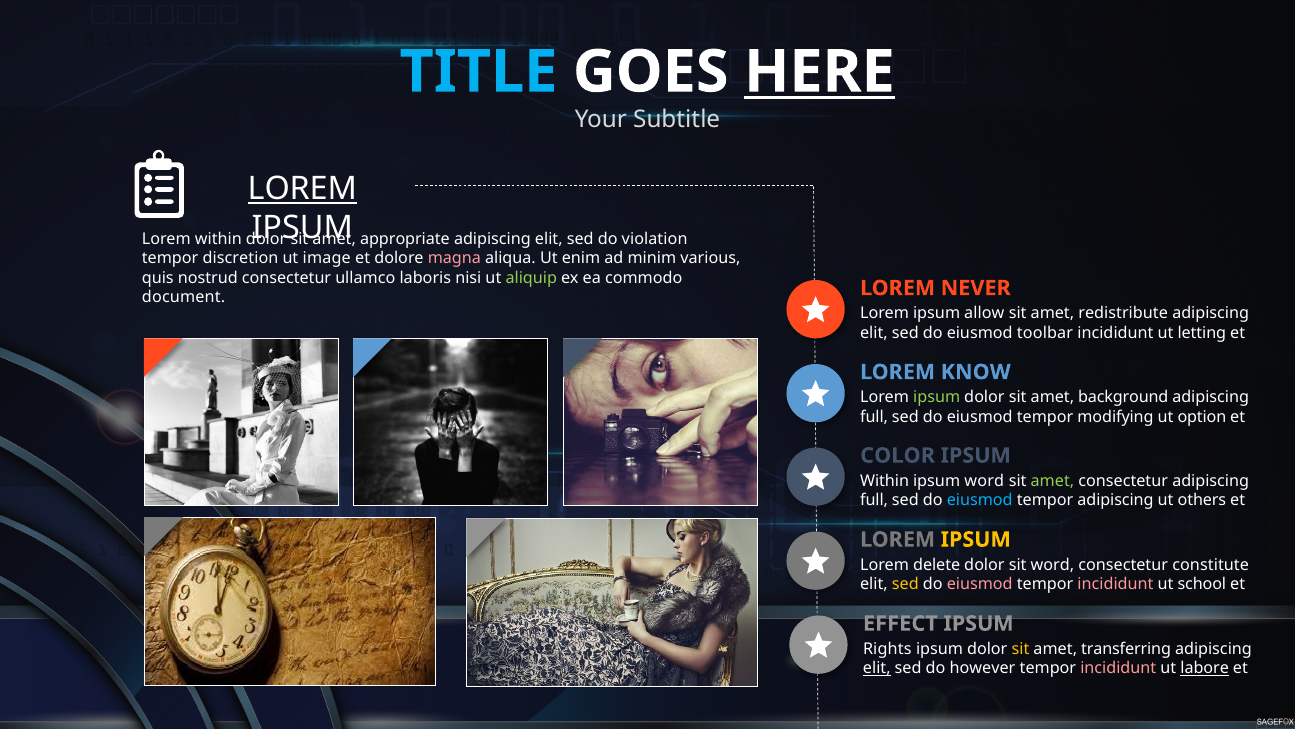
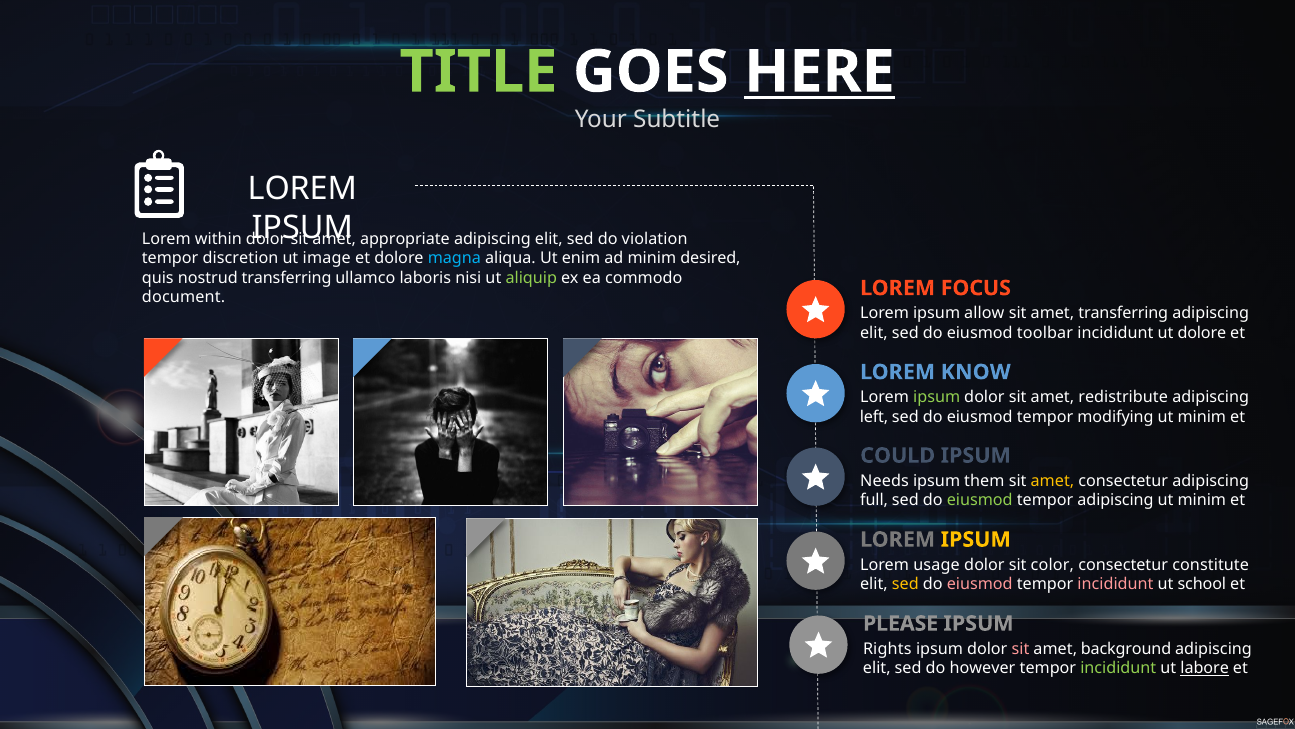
TITLE colour: light blue -> light green
LOREM at (302, 189) underline: present -> none
magna colour: pink -> light blue
various: various -> desired
nostrud consectetur: consectetur -> transferring
NEVER: NEVER -> FOCUS
amet redistribute: redistribute -> transferring
ut letting: letting -> dolore
background: background -> redistribute
full at (874, 417): full -> left
option at (1202, 417): option -> minim
COLOR: COLOR -> COULD
Within at (885, 481): Within -> Needs
ipsum word: word -> them
amet at (1052, 481) colour: light green -> yellow
eiusmod at (980, 500) colour: light blue -> light green
others at (1202, 500): others -> minim
delete: delete -> usage
sit word: word -> color
EFFECT: EFFECT -> PLEASE
sit at (1021, 649) colour: yellow -> pink
transferring: transferring -> background
elit at (877, 668) underline: present -> none
incididunt at (1118, 668) colour: pink -> light green
